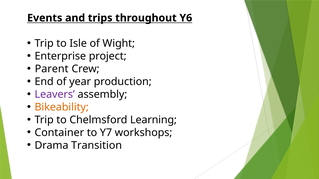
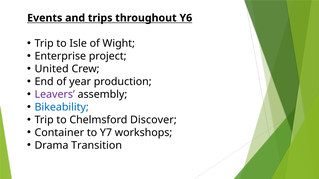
Parent: Parent -> United
Bikeability colour: orange -> blue
Learning: Learning -> Discover
